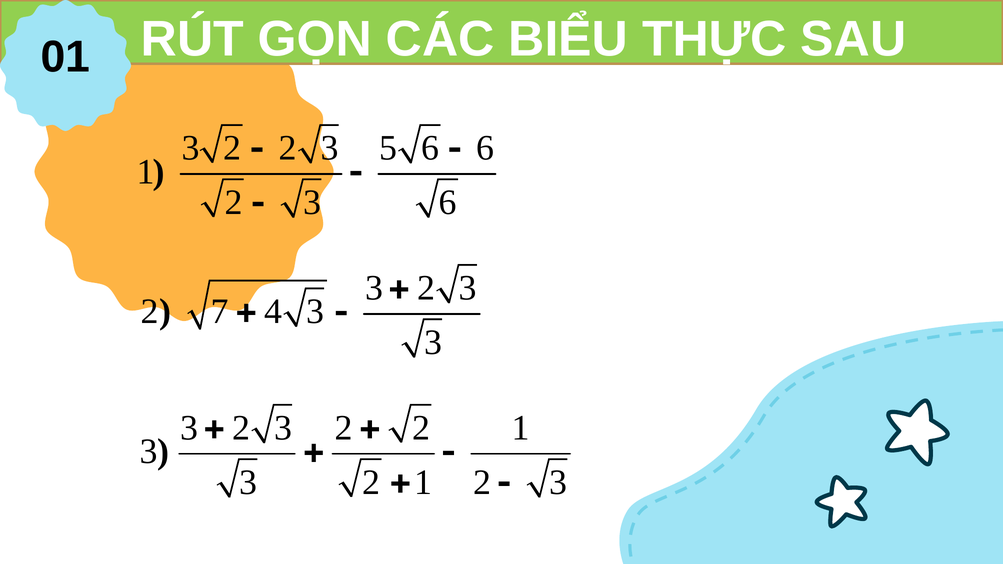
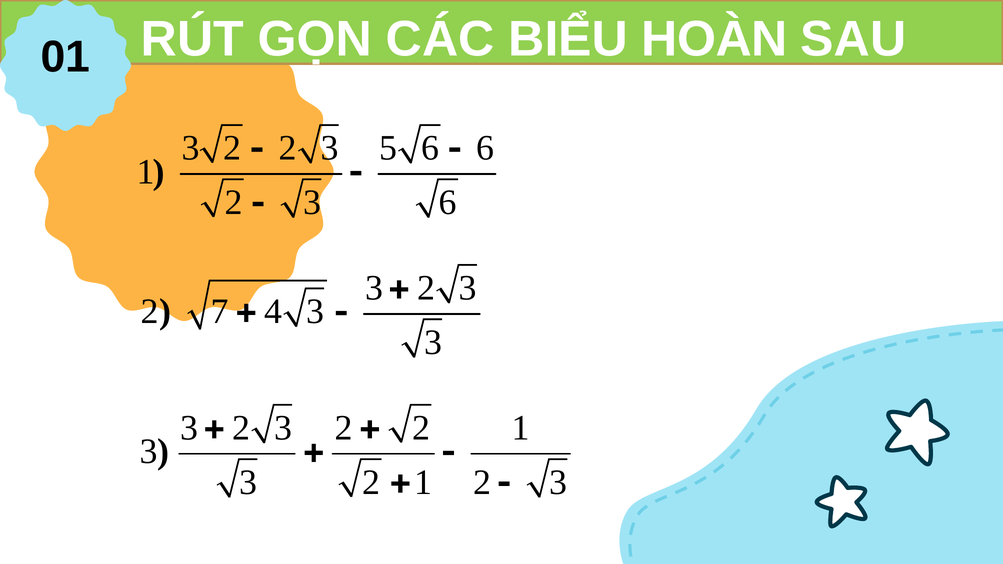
THỰC: THỰC -> HOÀN
